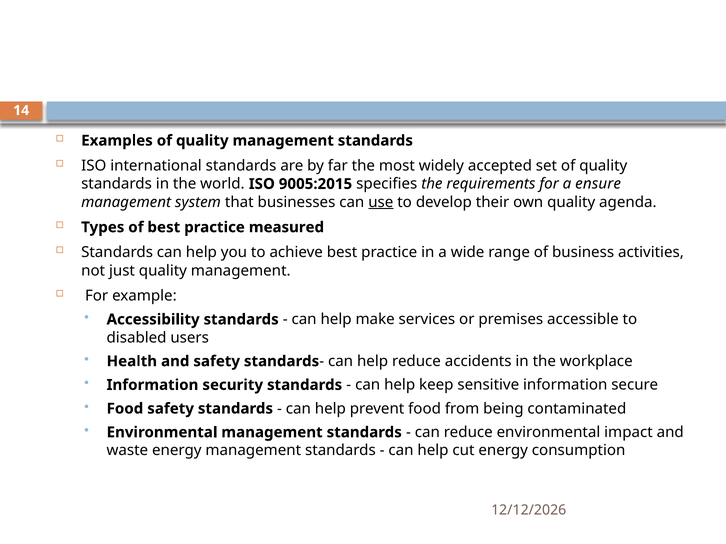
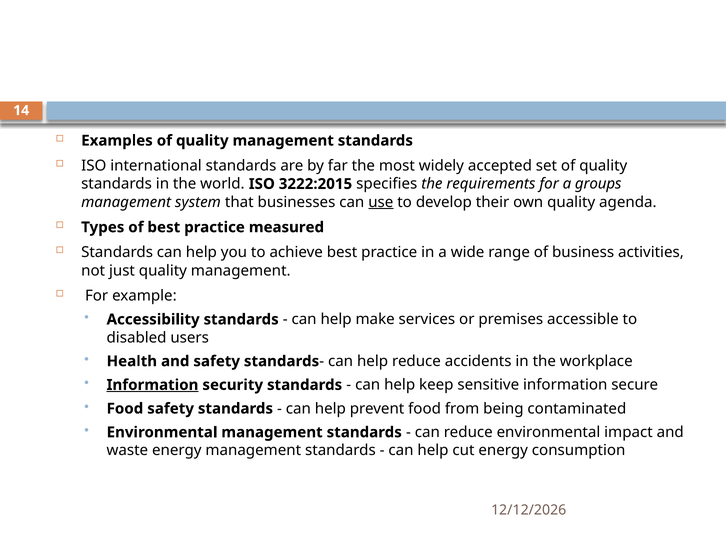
9005:2015: 9005:2015 -> 3222:2015
ensure: ensure -> groups
Information at (153, 385) underline: none -> present
